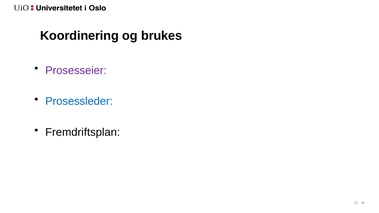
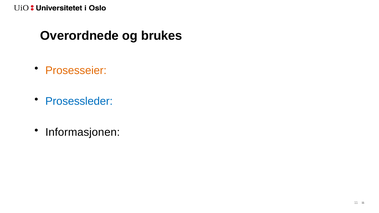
Koordinering: Koordinering -> Overordnede
Prosesseier colour: purple -> orange
Fremdriftsplan: Fremdriftsplan -> Informasjonen
